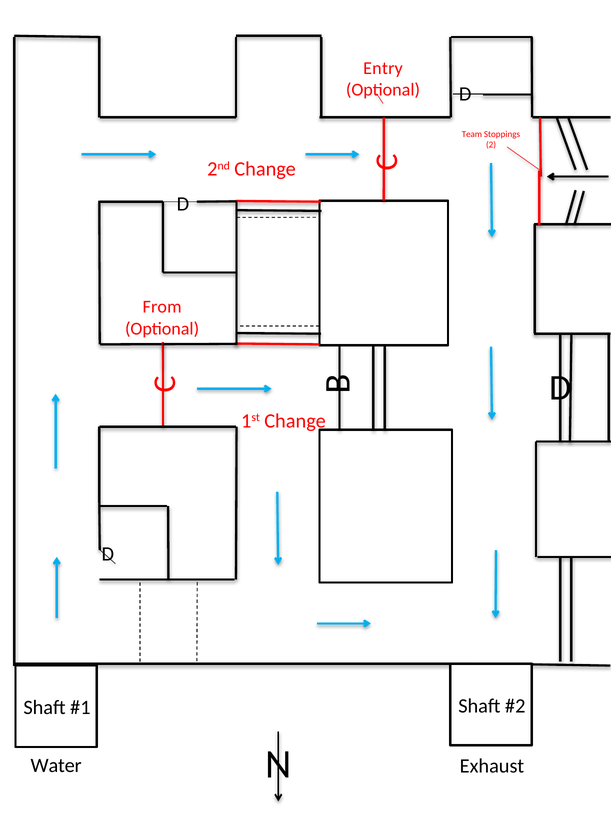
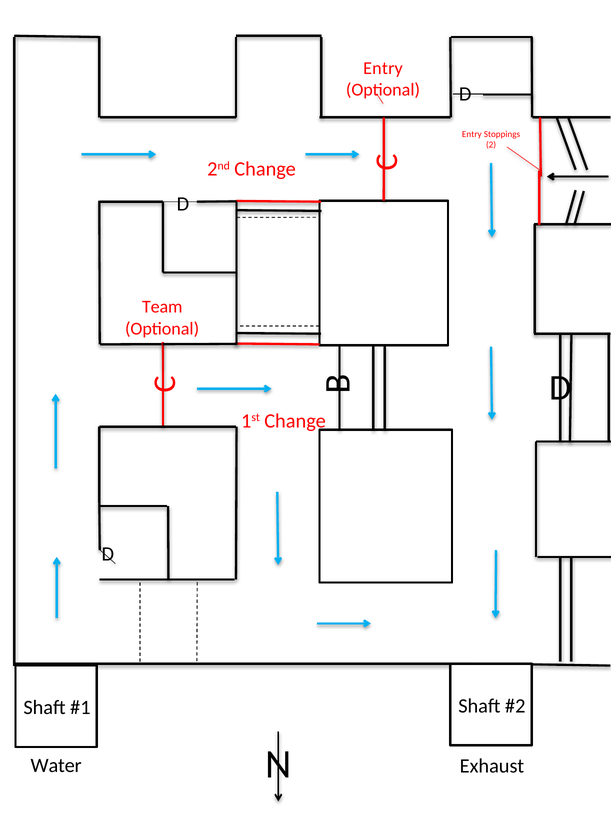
Team at (472, 134): Team -> Entry
From: From -> Team
